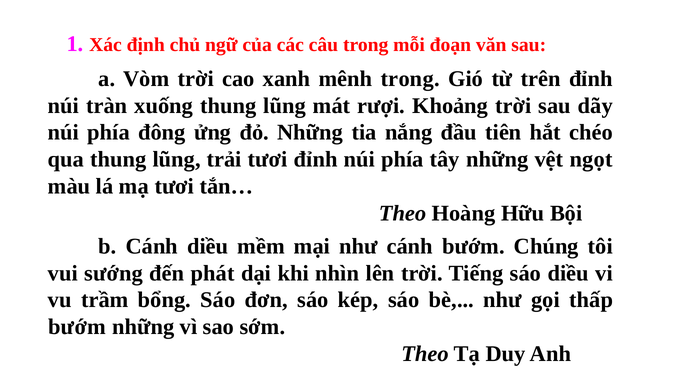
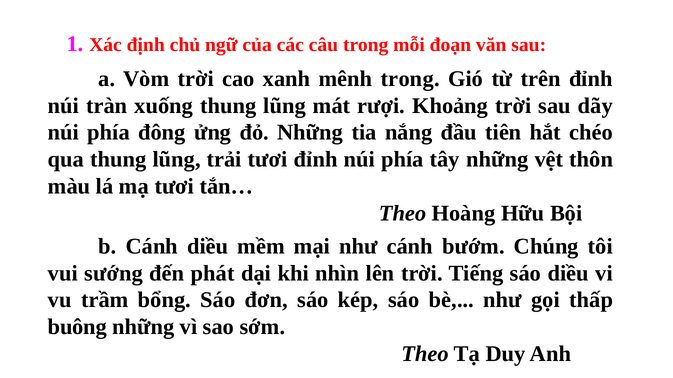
ngọt: ngọt -> thôn
bướm at (77, 327): bướm -> buông
